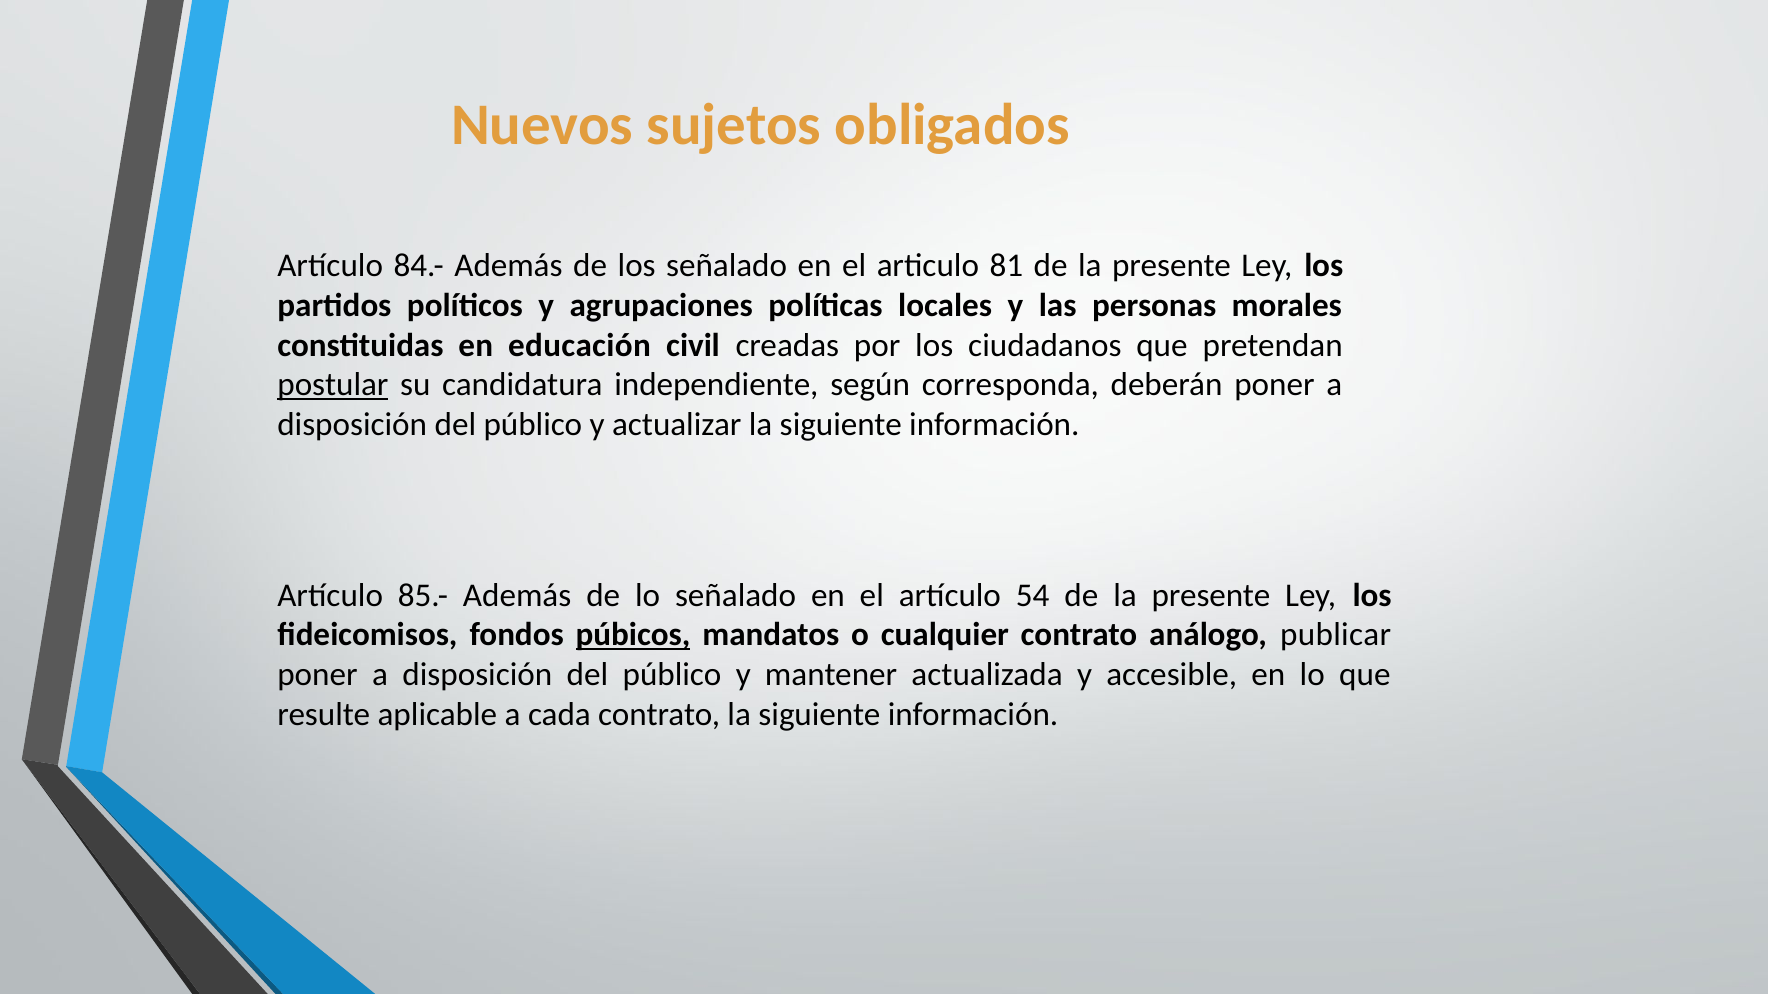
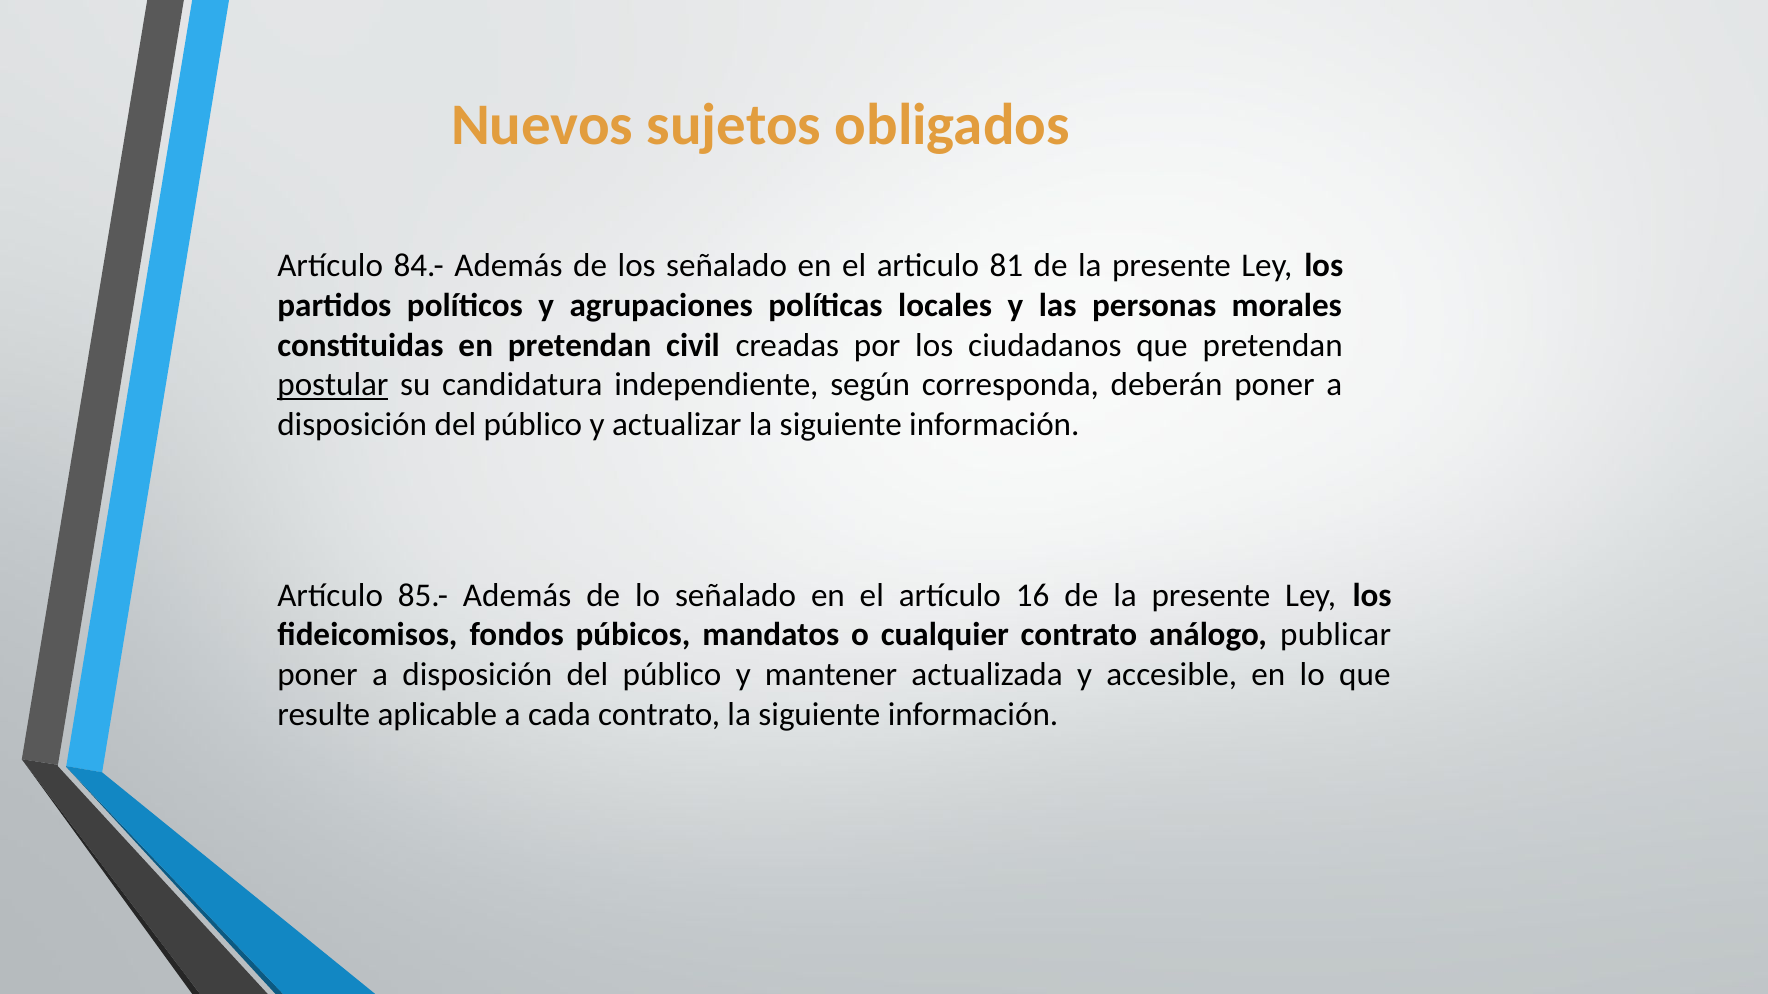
en educación: educación -> pretendan
54: 54 -> 16
púbicos underline: present -> none
